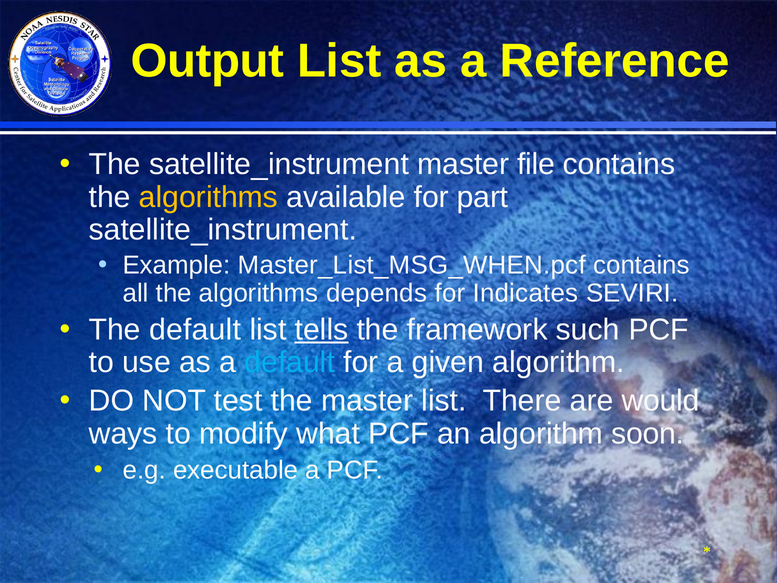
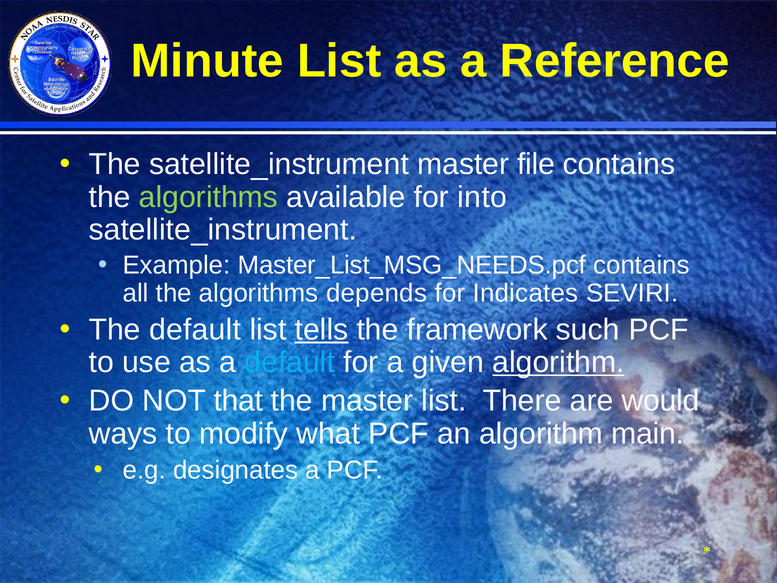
Output: Output -> Minute
algorithms at (209, 197) colour: yellow -> light green
part: part -> into
Master_List_MSG_WHEN.pcf: Master_List_MSG_WHEN.pcf -> Master_List_MSG_NEEDS.pcf
algorithm at (559, 362) underline: none -> present
test: test -> that
soon: soon -> main
executable: executable -> designates
